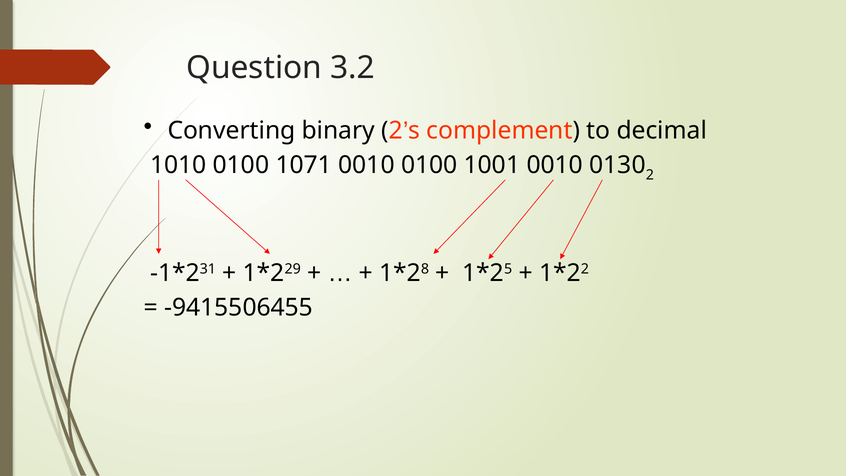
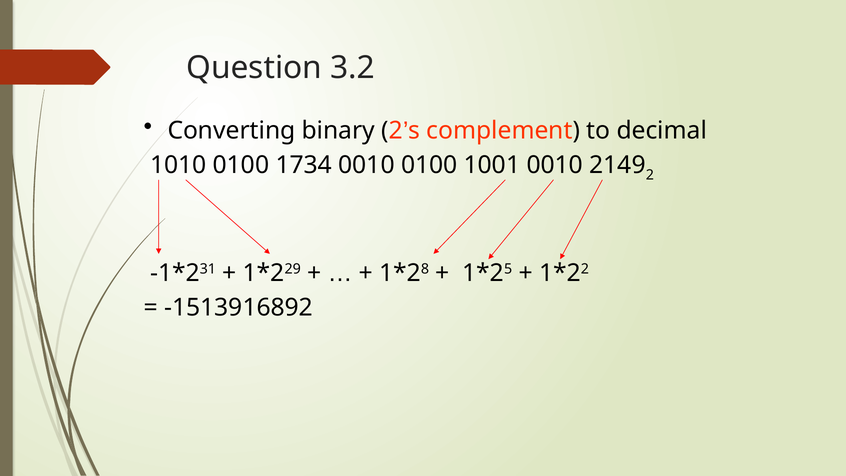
1071: 1071 -> 1734
0130: 0130 -> 2149
-9415506455: -9415506455 -> -1513916892
